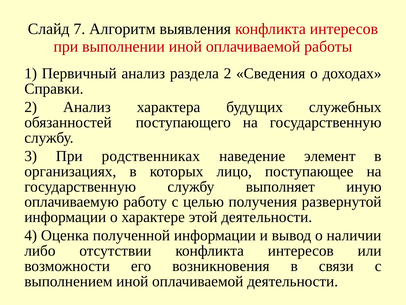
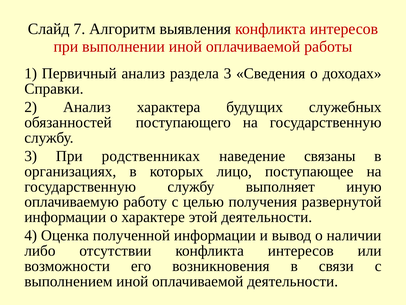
раздела 2: 2 -> 3
элемент: элемент -> связаны
